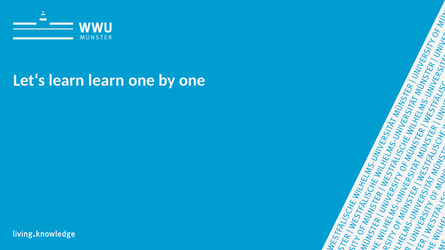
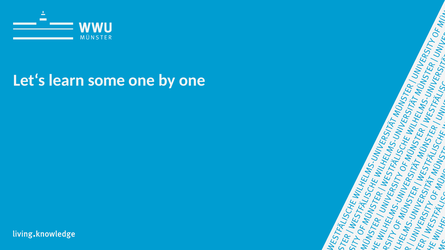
learn learn: learn -> some
